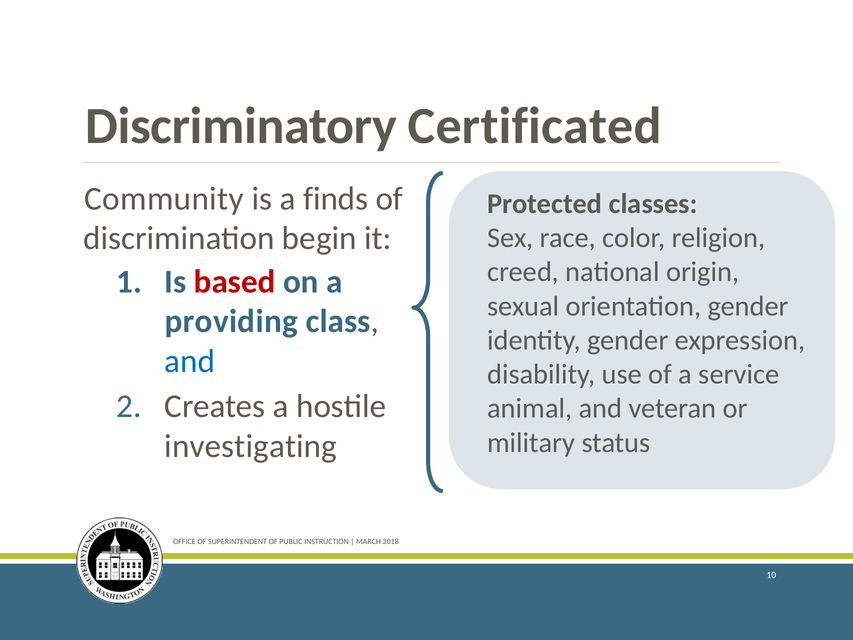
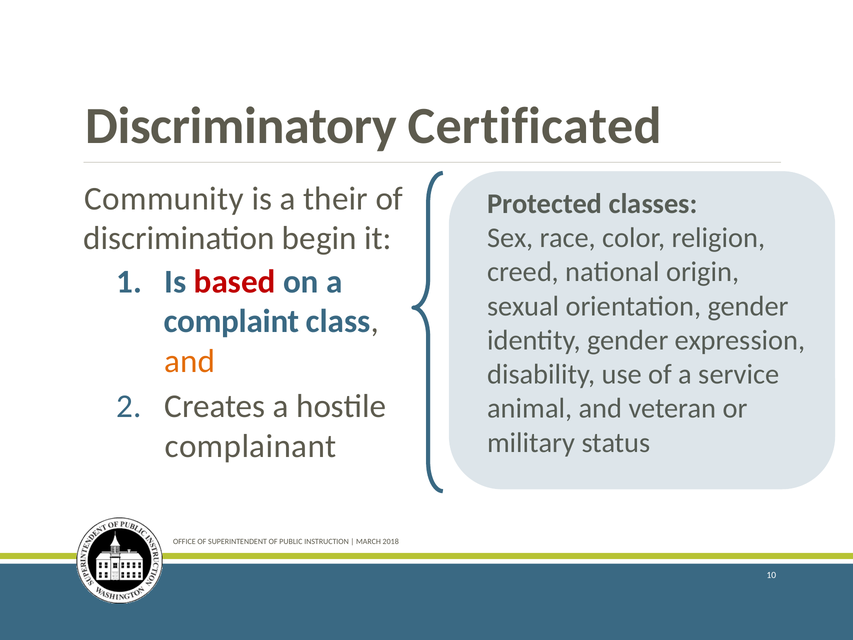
finds: finds -> their
providing: providing -> complaint
and at (190, 361) colour: blue -> orange
investigating: investigating -> complainant
